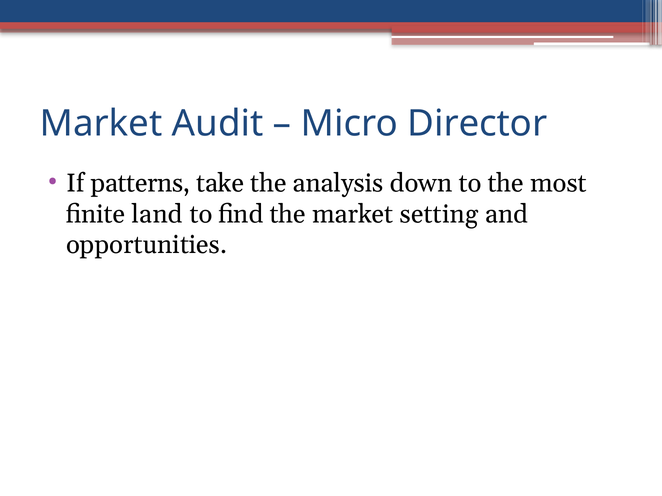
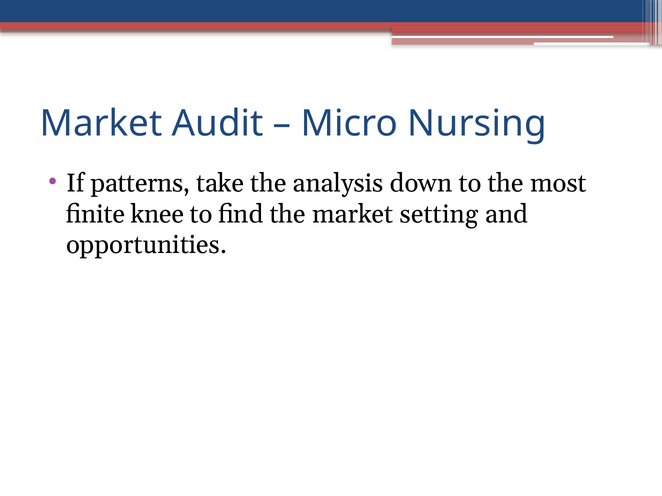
Director: Director -> Nursing
land: land -> knee
